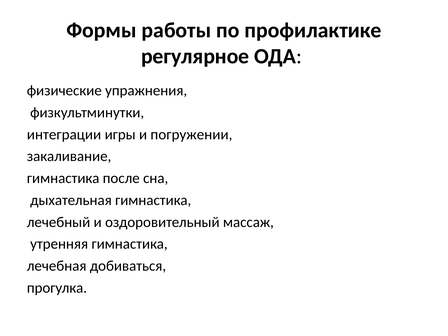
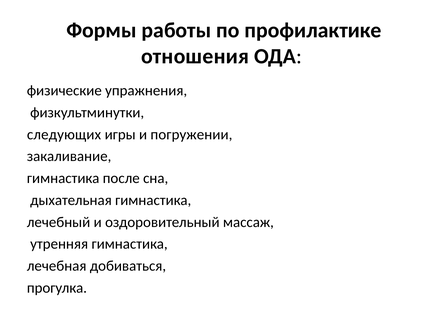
регулярное: регулярное -> отношения
интеграции: интеграции -> следующих
